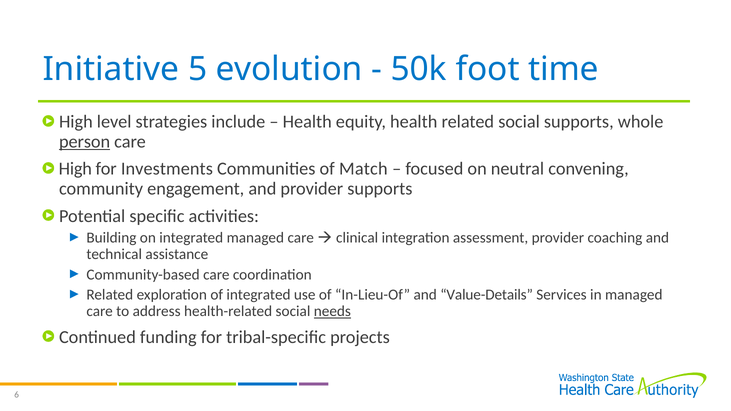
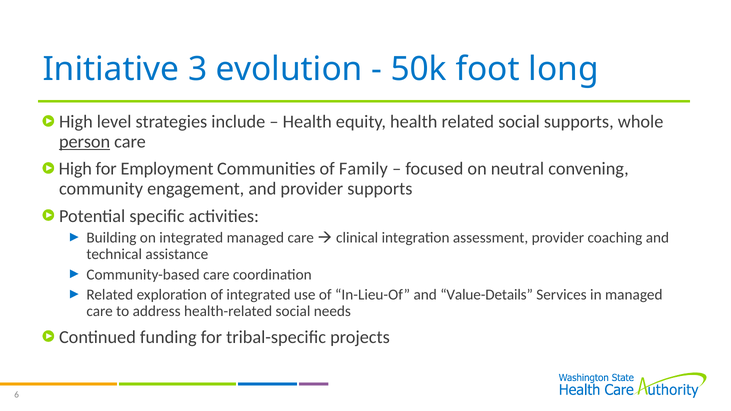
5: 5 -> 3
time: time -> long
Investments: Investments -> Employment
Match: Match -> Family
needs underline: present -> none
